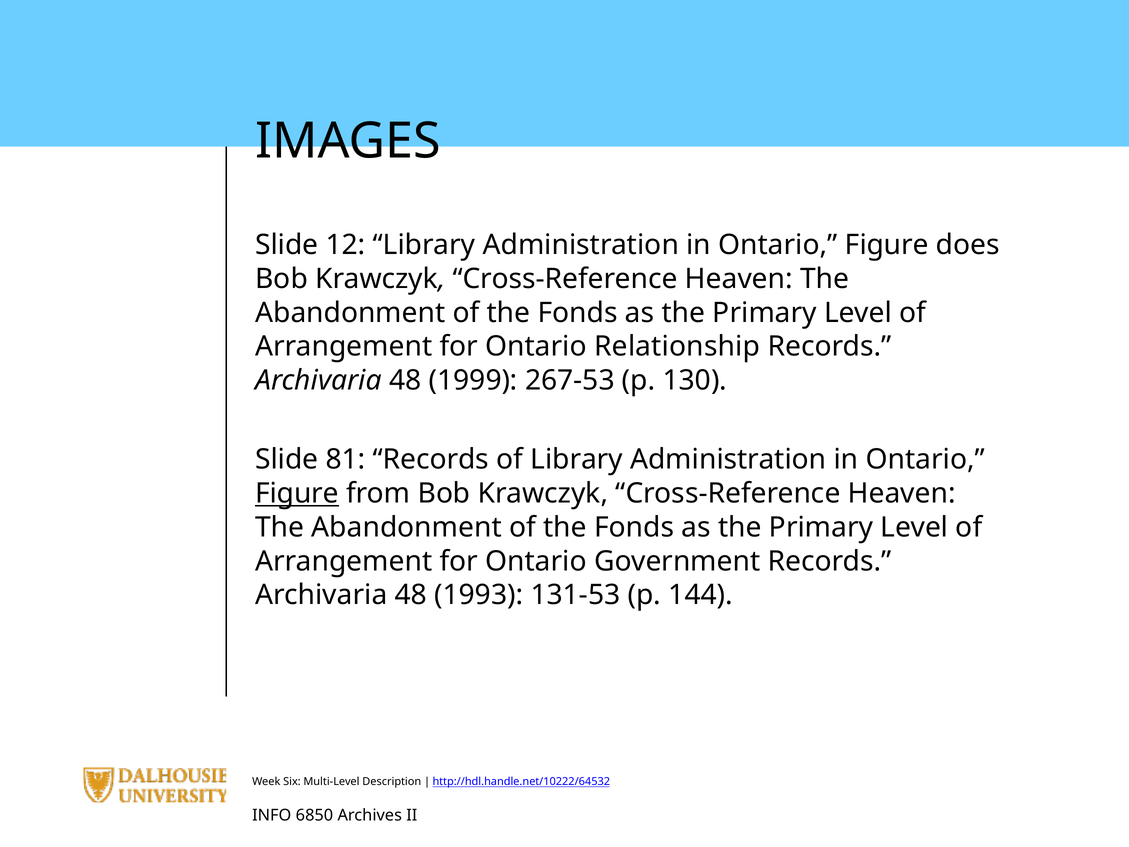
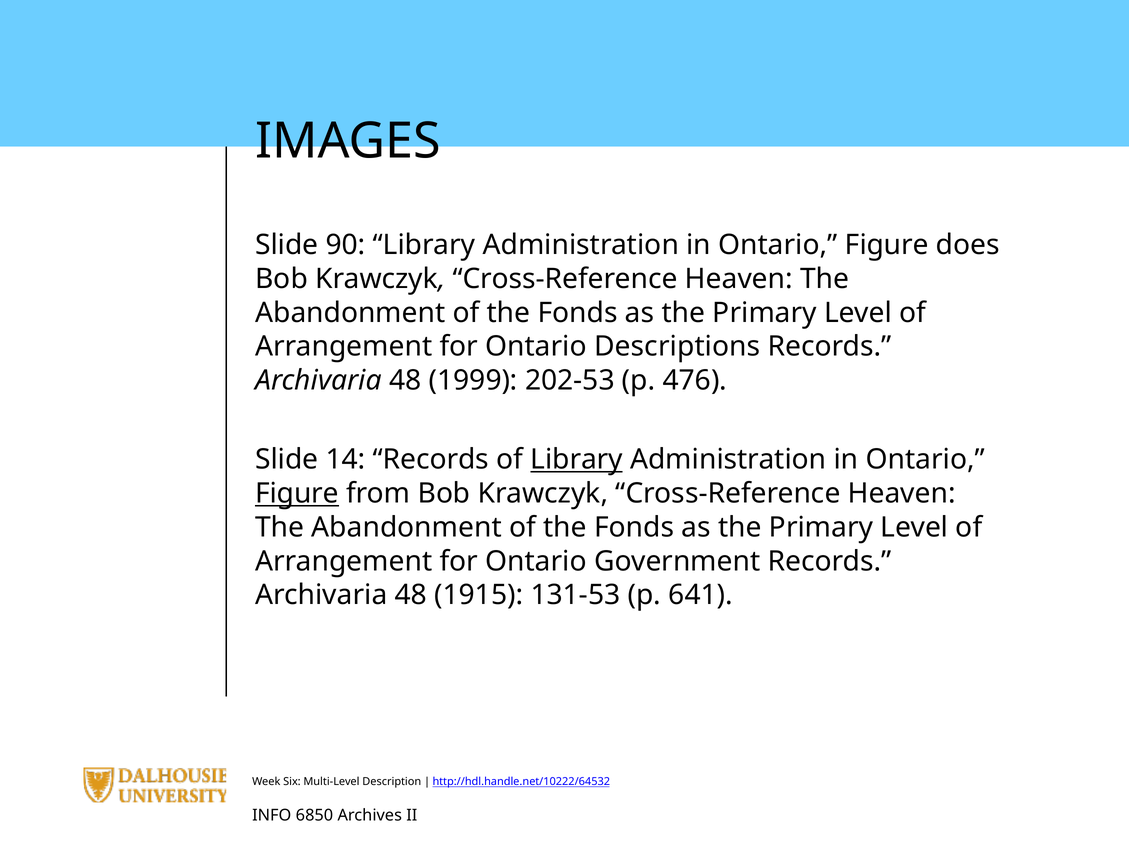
12: 12 -> 90
Relationship: Relationship -> Descriptions
267-53: 267-53 -> 202-53
130: 130 -> 476
81: 81 -> 14
Library at (577, 459) underline: none -> present
1993: 1993 -> 1915
144: 144 -> 641
